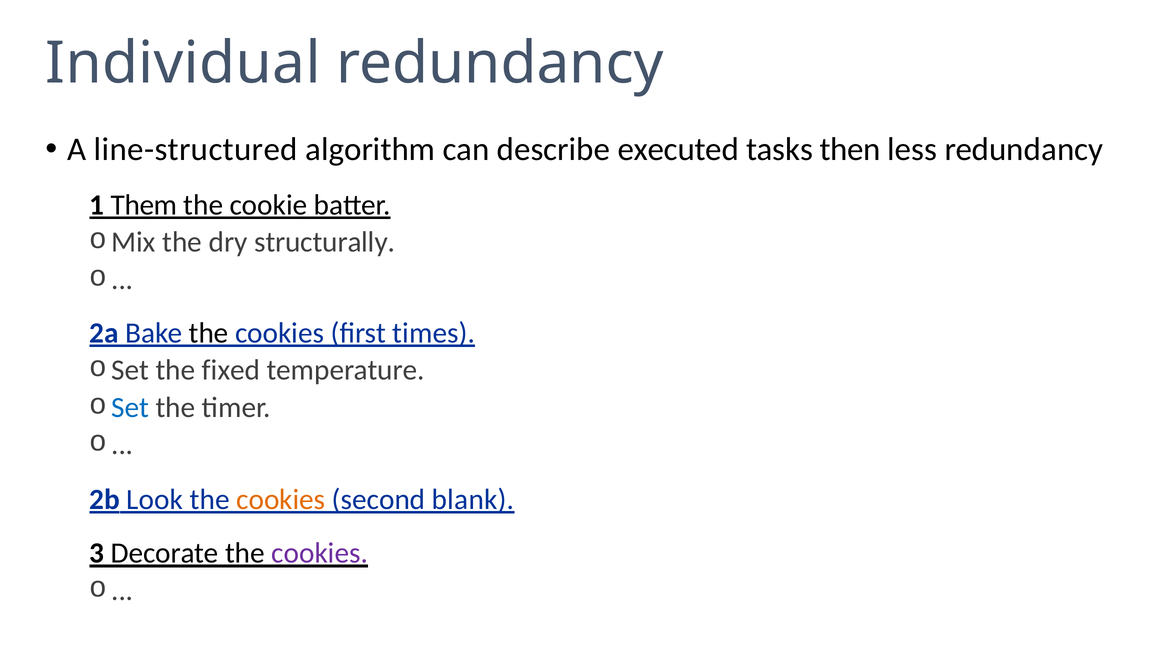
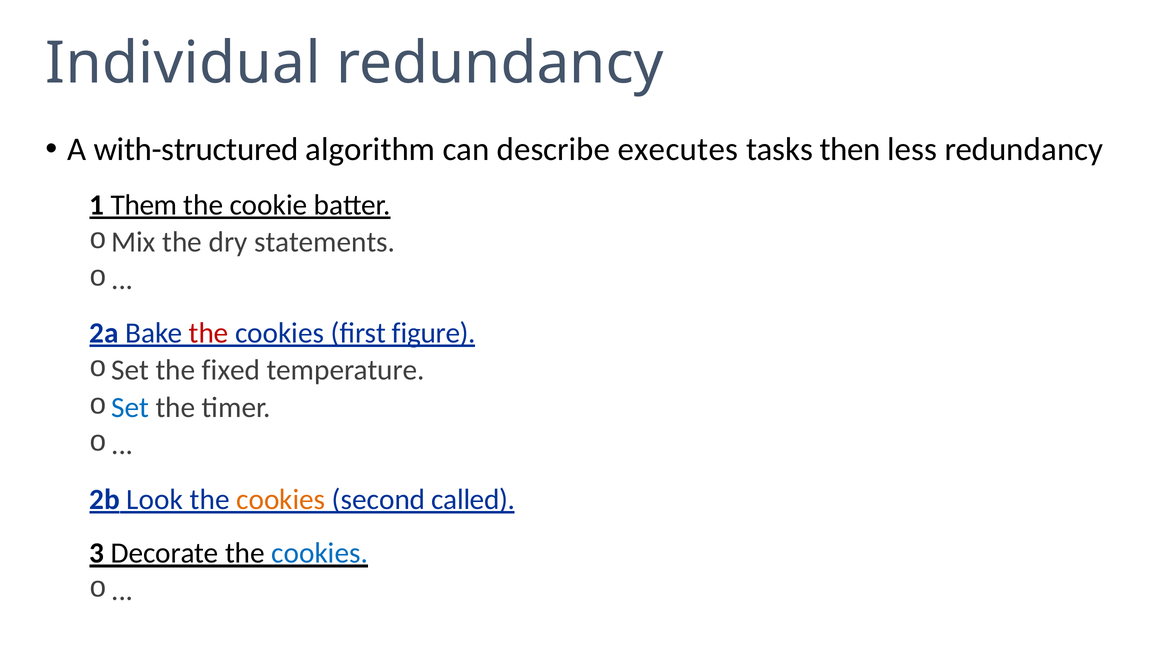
line-structured: line-structured -> with-structured
executed: executed -> executes
structurally: structurally -> statements
the at (209, 333) colour: black -> red
times: times -> figure
blank: blank -> called
cookies at (320, 553) colour: purple -> blue
